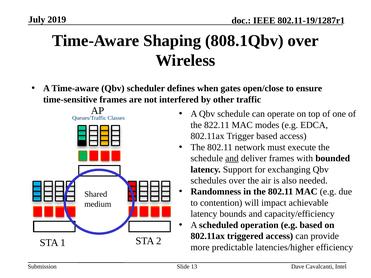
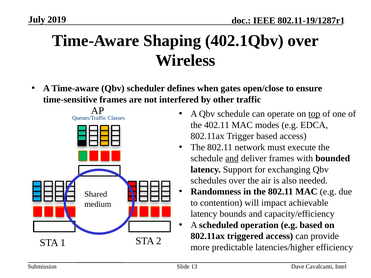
808.1Qbv: 808.1Qbv -> 402.1Qbv
top underline: none -> present
822.11: 822.11 -> 402.11
